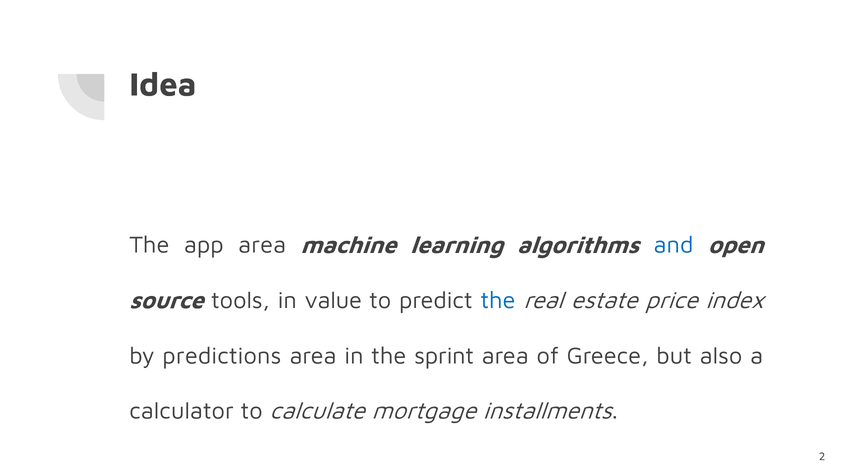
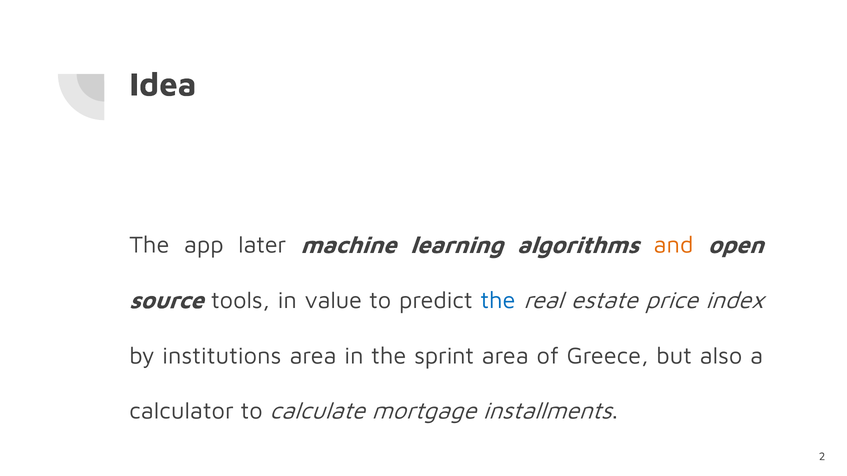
app area: area -> later
and colour: blue -> orange
predictions: predictions -> institutions
